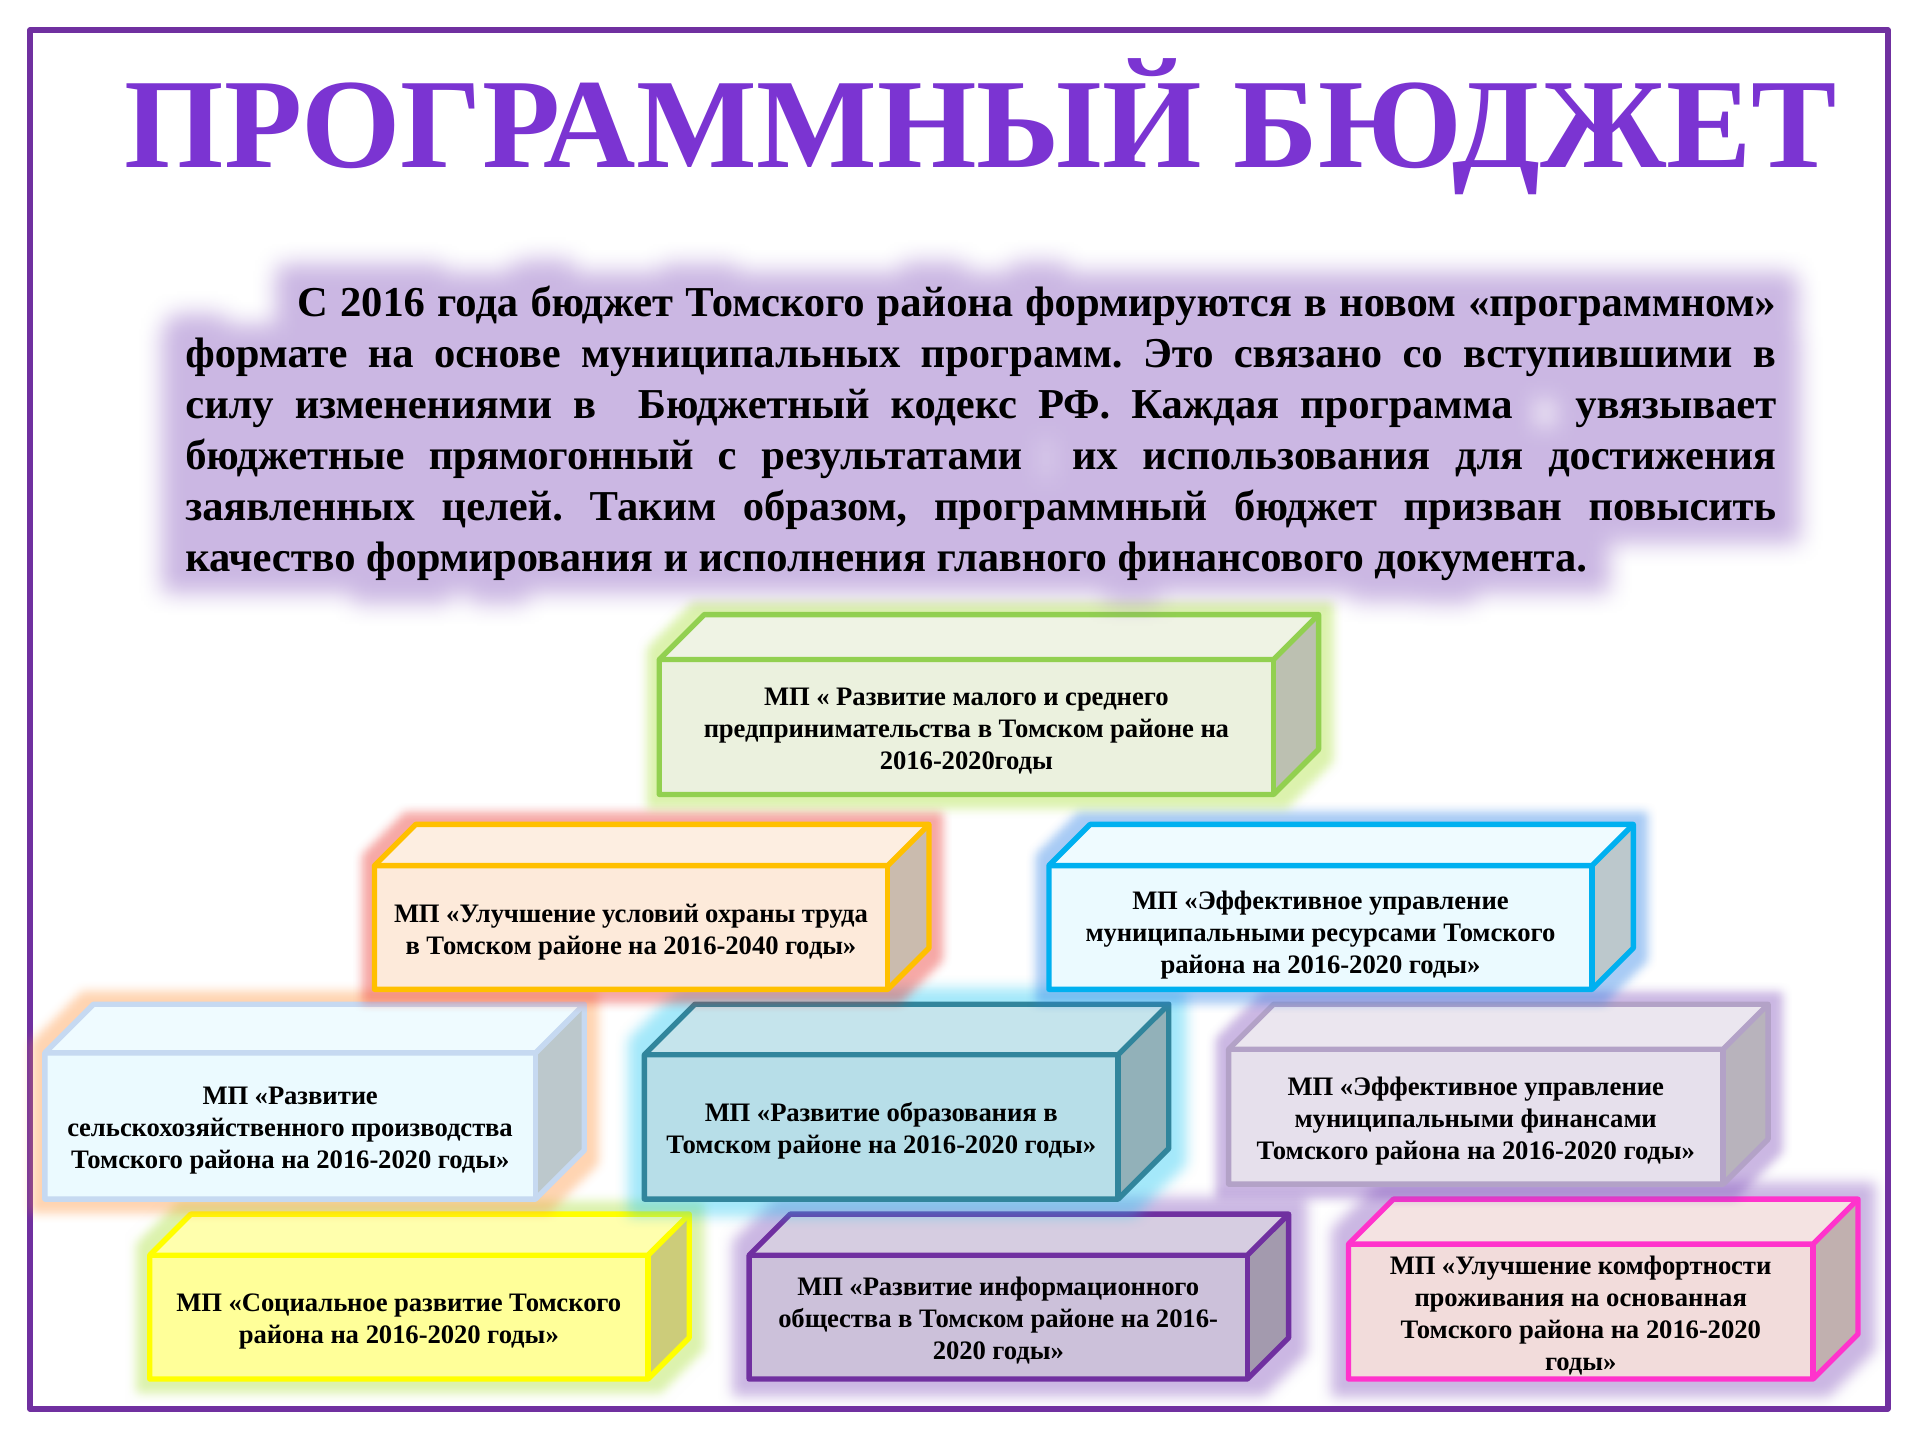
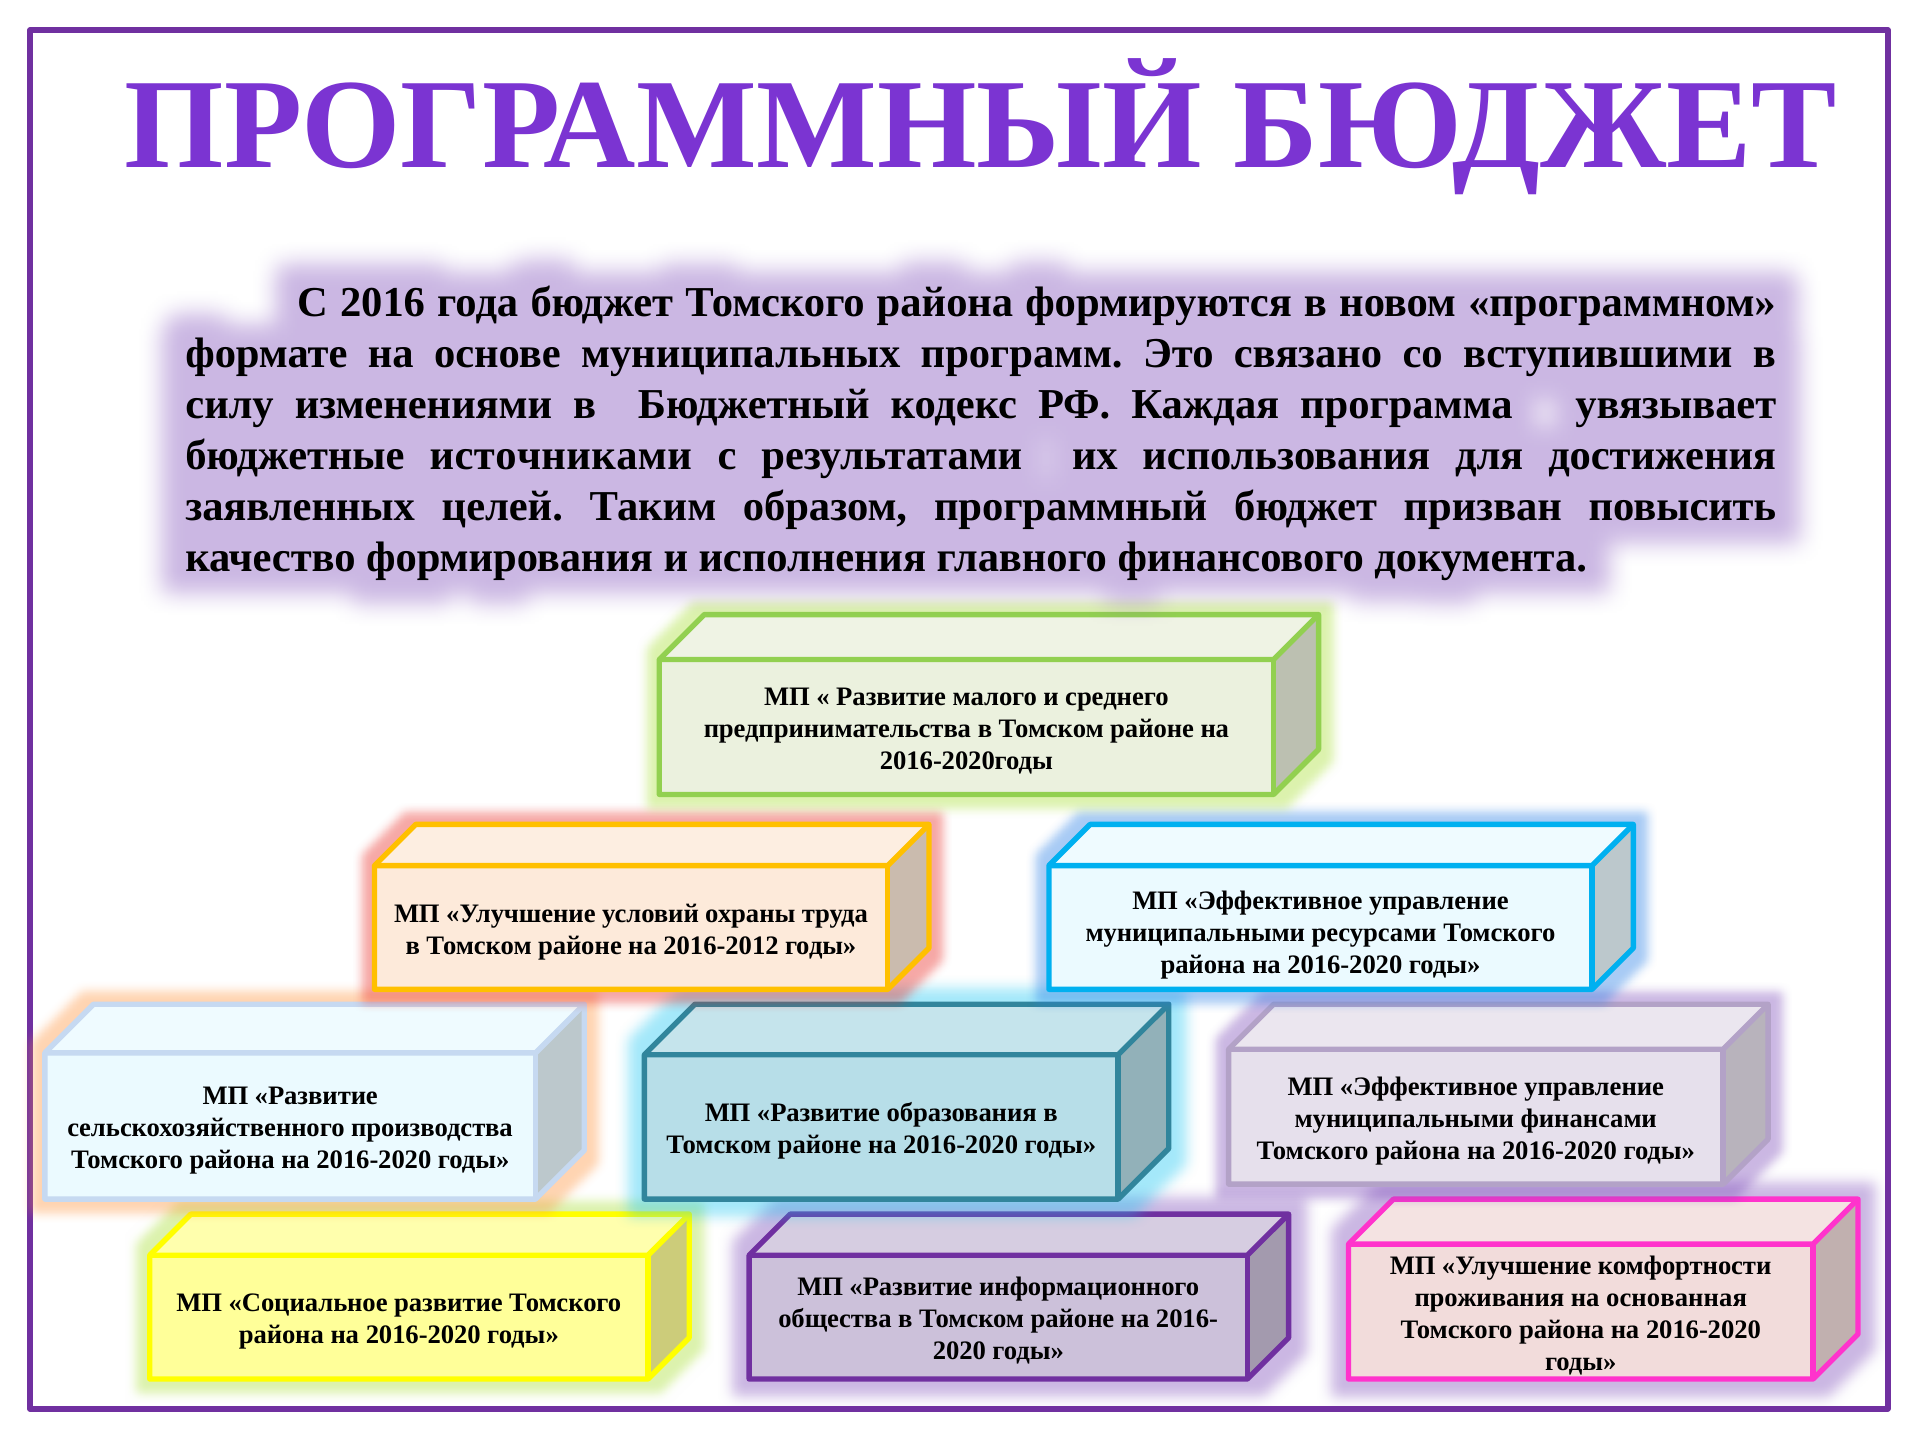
прямогонный: прямогонный -> источниками
2016-2040: 2016-2040 -> 2016-2012
